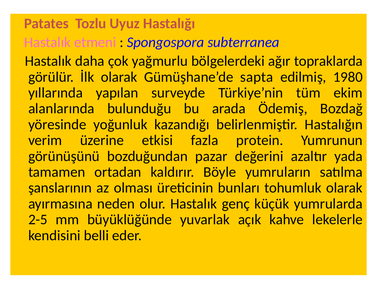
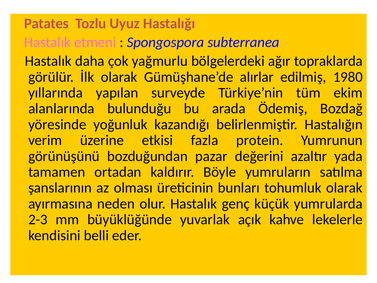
sapta: sapta -> alırlar
2-5: 2-5 -> 2-3
